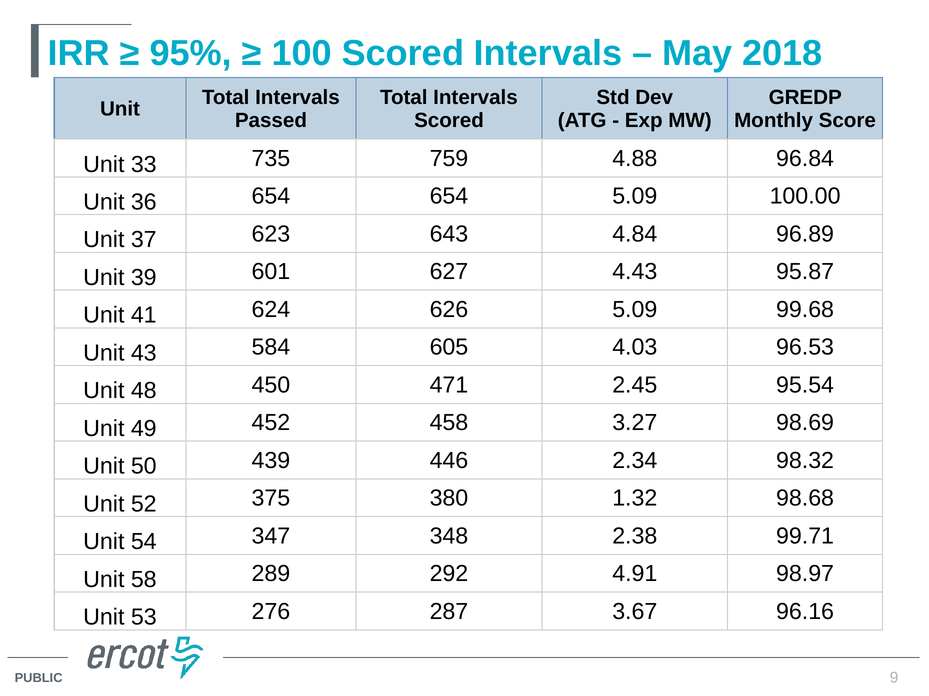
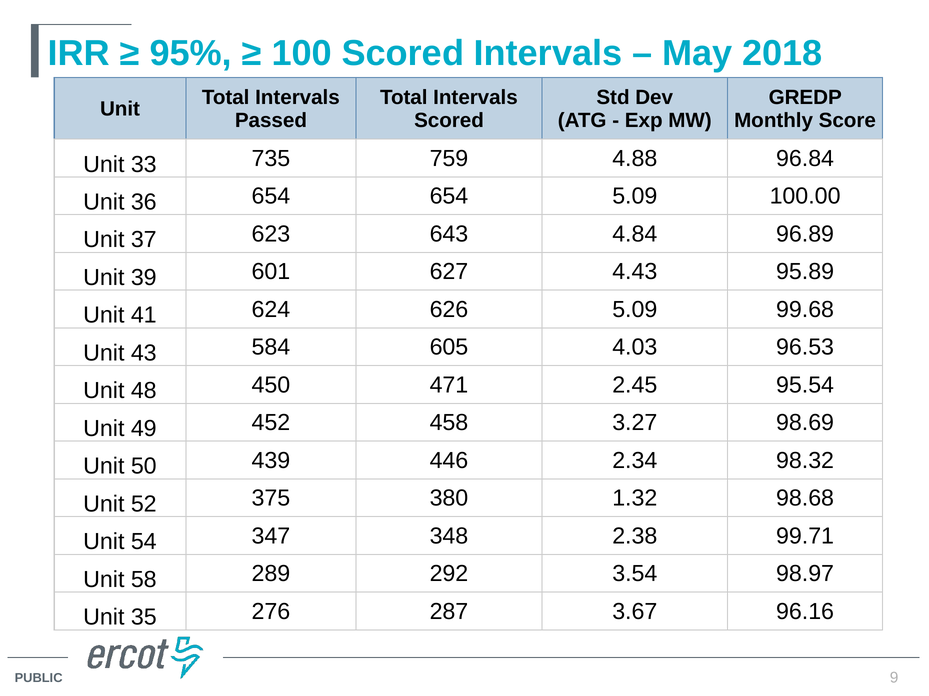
95.87: 95.87 -> 95.89
4.91: 4.91 -> 3.54
53: 53 -> 35
